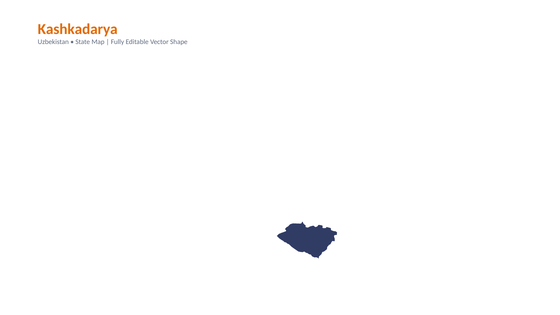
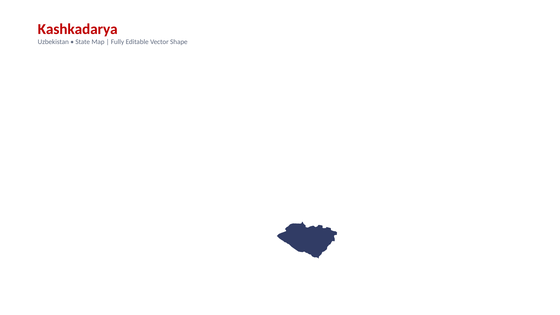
Kashkadarya colour: orange -> red
